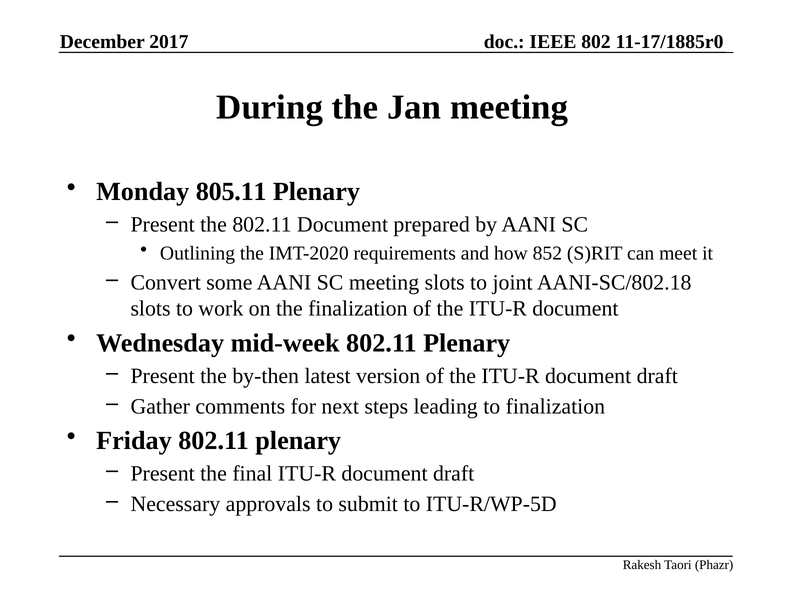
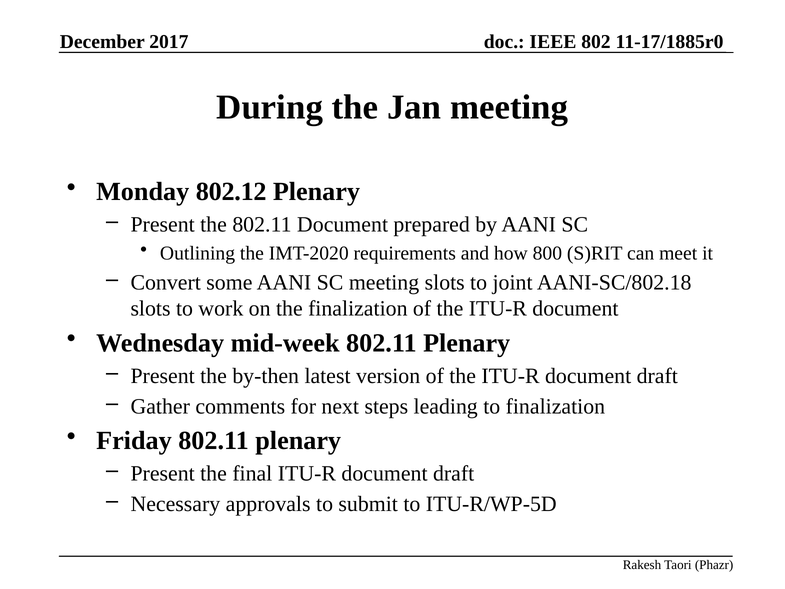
805.11: 805.11 -> 802.12
852: 852 -> 800
